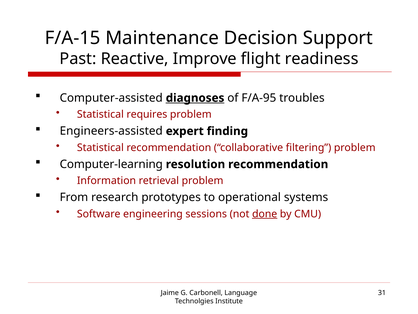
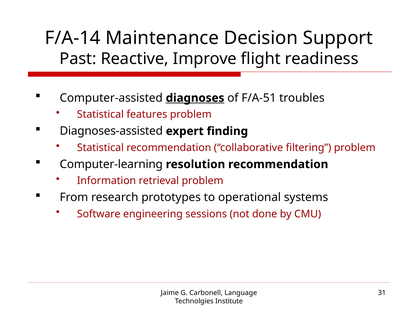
F/A-15: F/A-15 -> F/A-14
F/A-95: F/A-95 -> F/A-51
requires: requires -> features
Engineers-assisted: Engineers-assisted -> Diagnoses-assisted
done underline: present -> none
